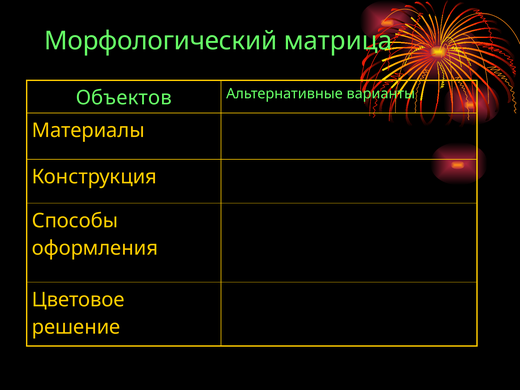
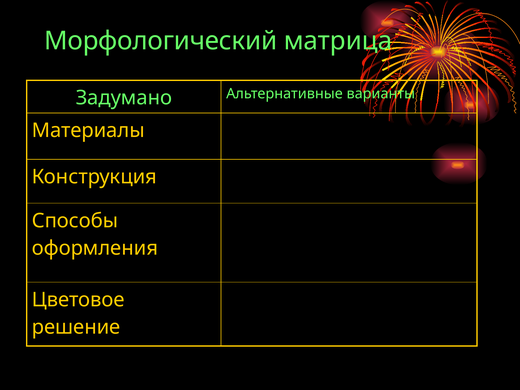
Объектов: Объектов -> Задумано
